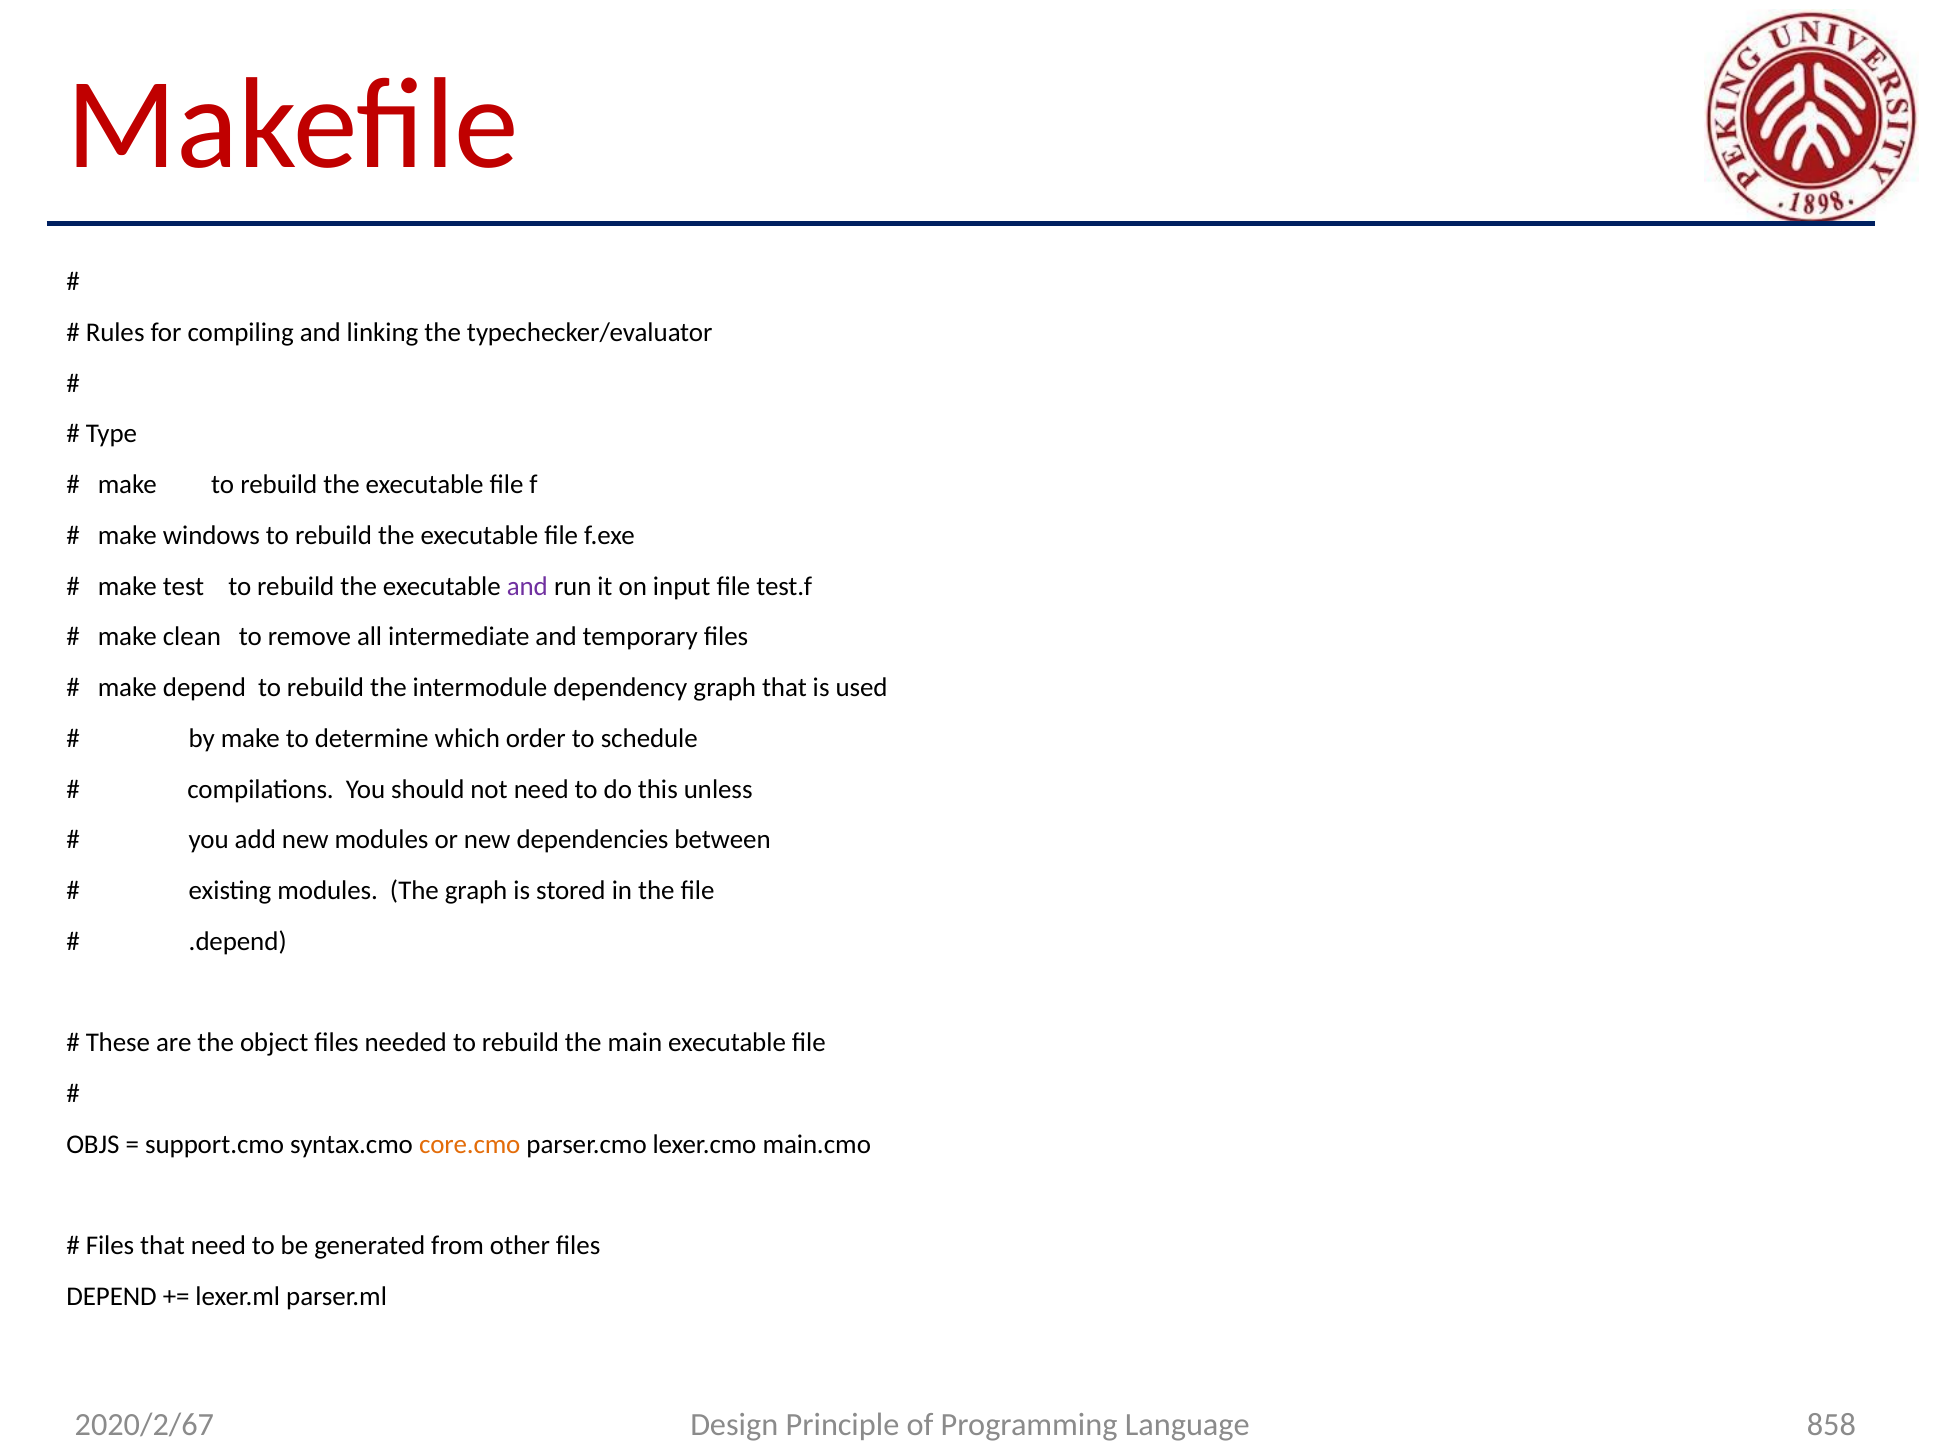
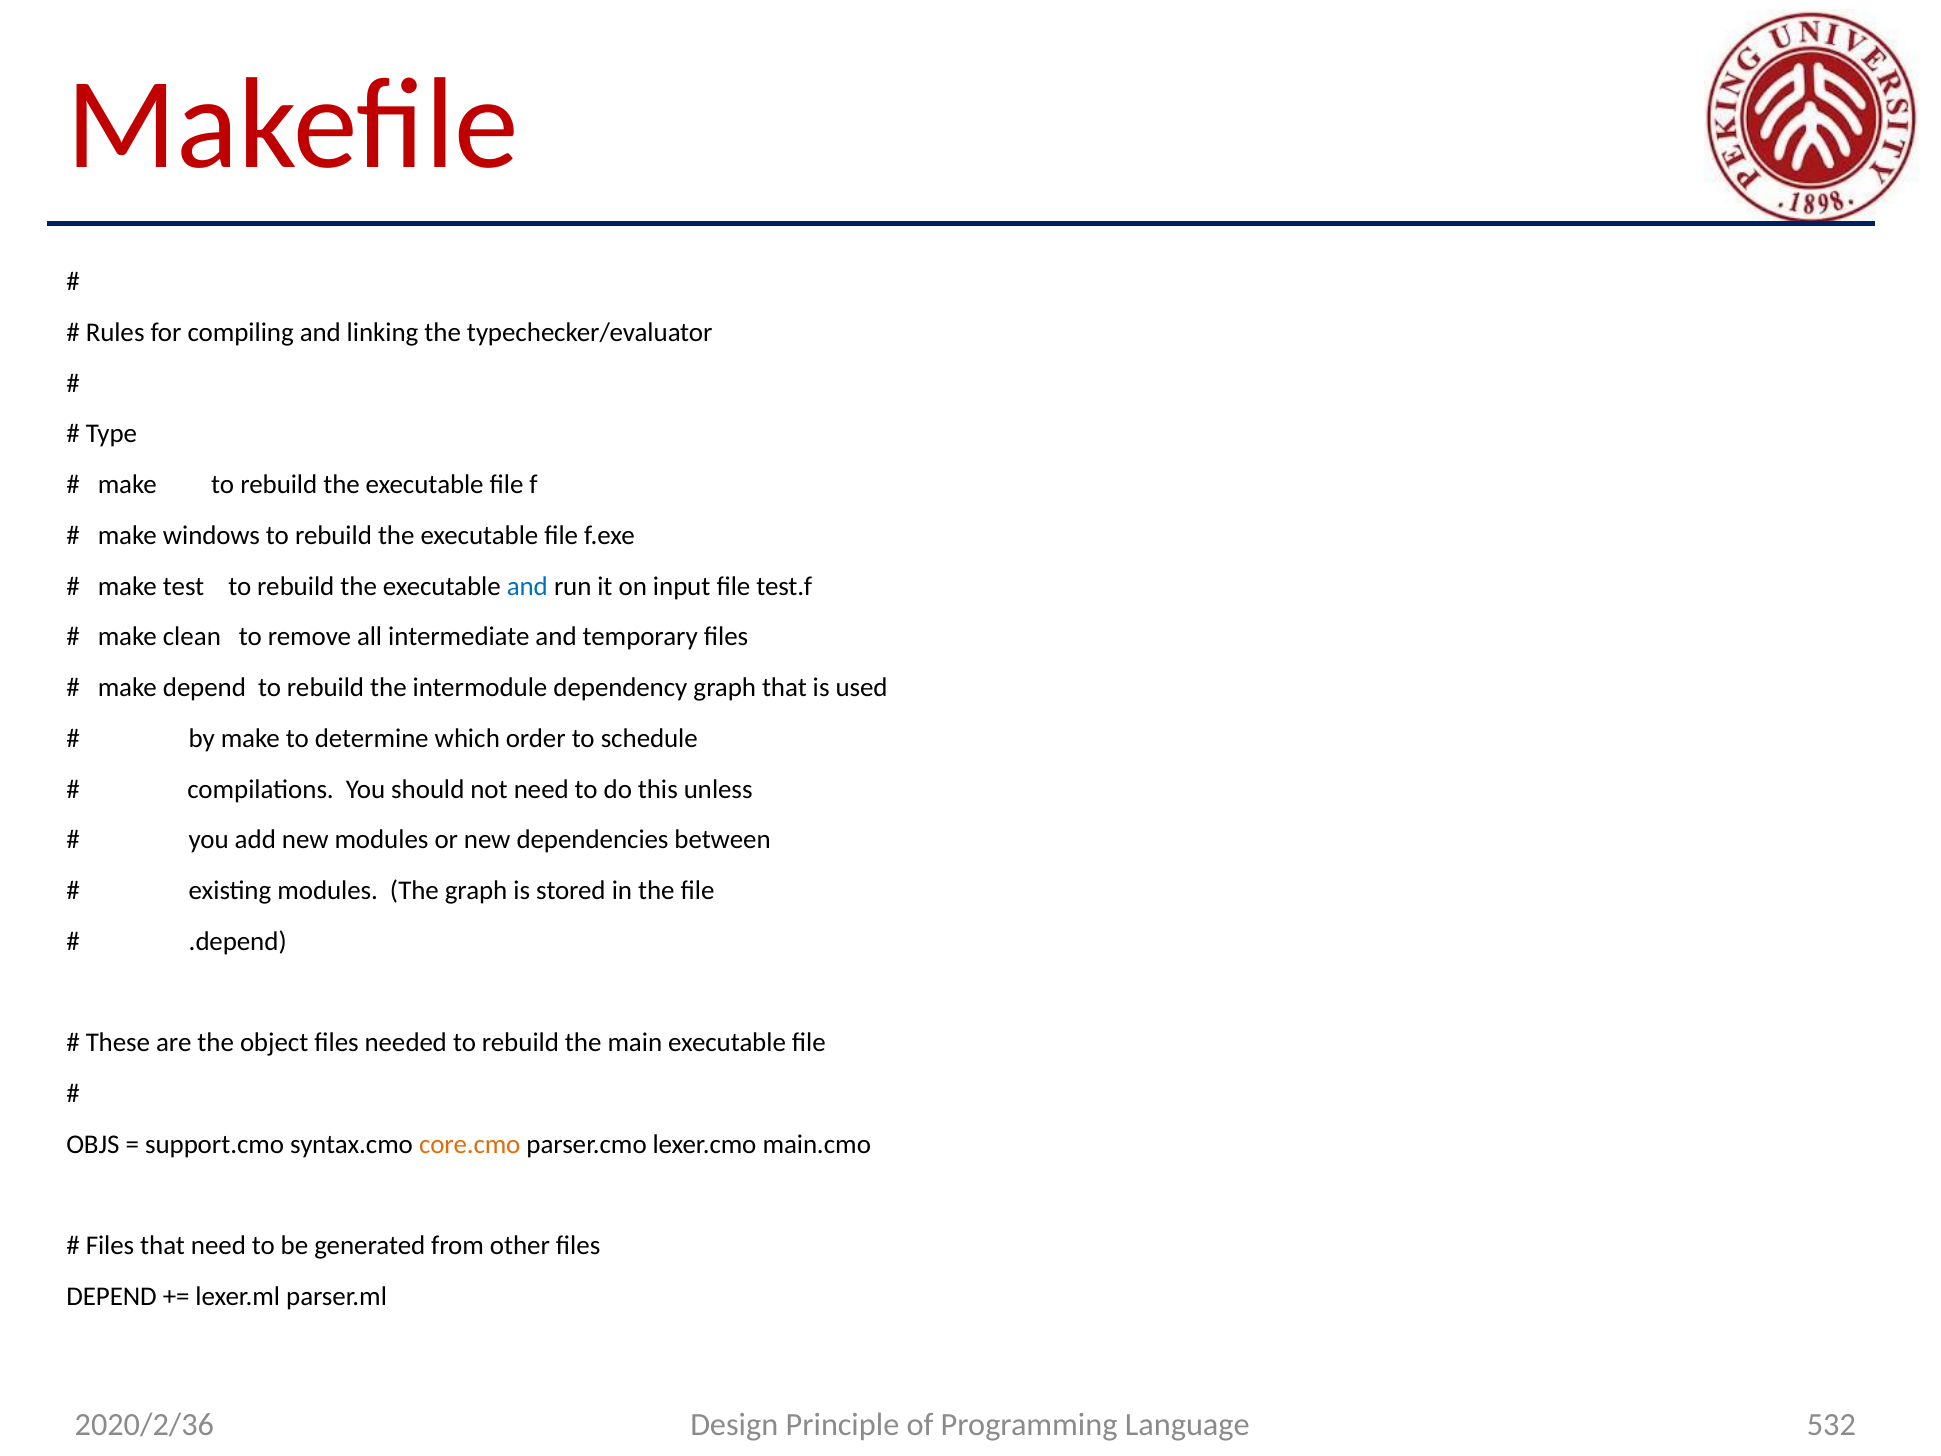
and at (527, 586) colour: purple -> blue
858: 858 -> 532
2020/2/67: 2020/2/67 -> 2020/2/36
